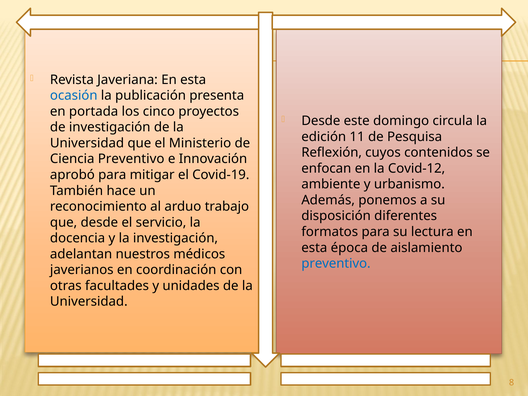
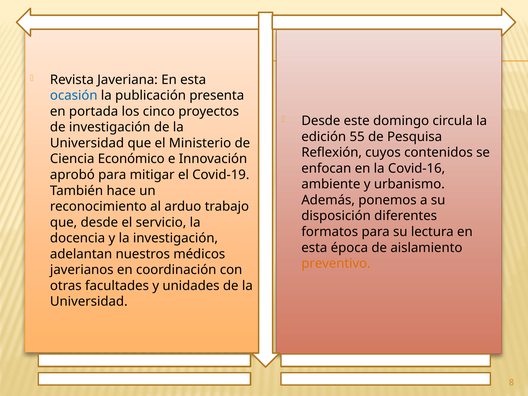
11: 11 -> 55
Ciencia Preventivo: Preventivo -> Económico
Covid-12: Covid-12 -> Covid-16
preventivo at (336, 263) colour: blue -> orange
